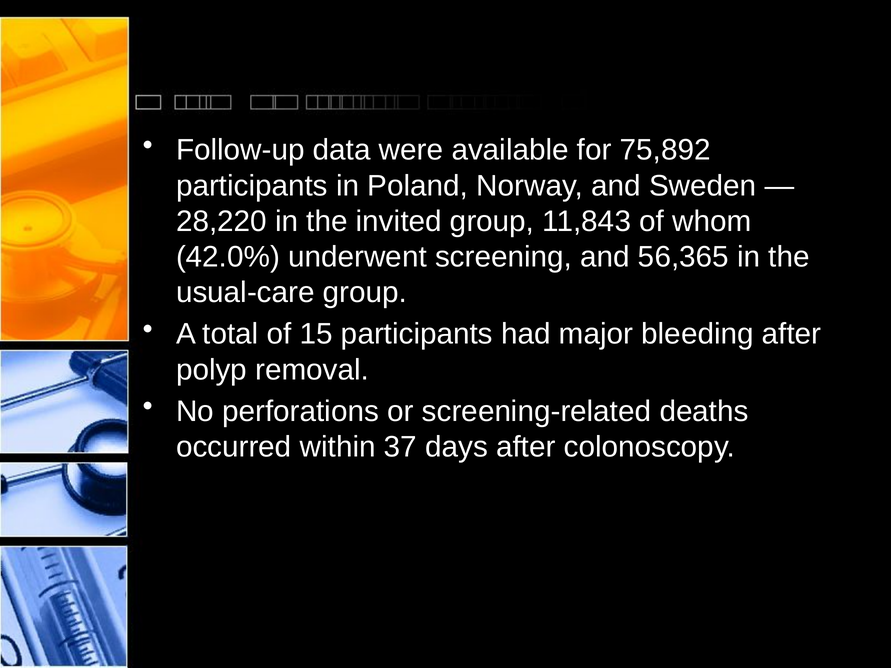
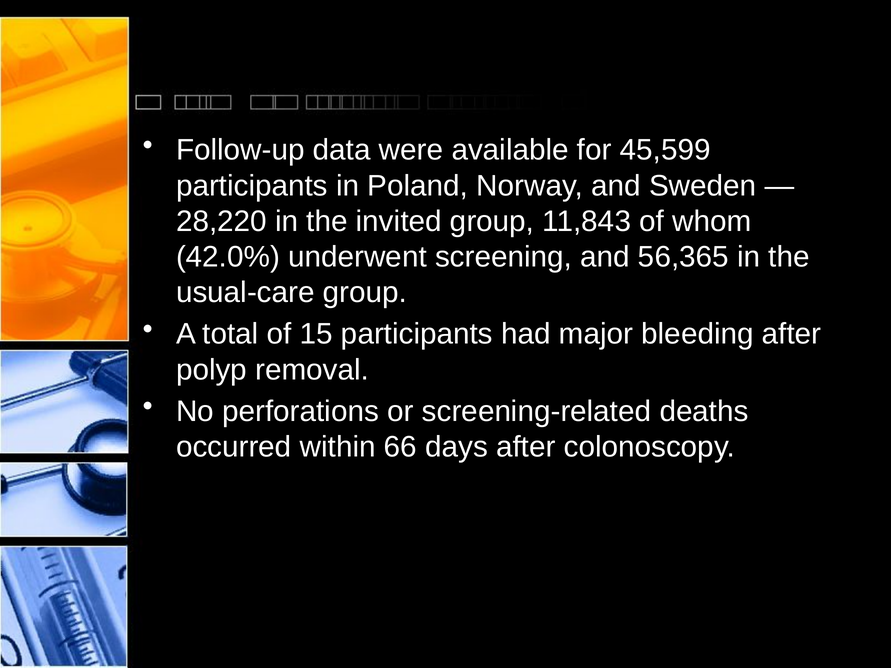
75,892: 75,892 -> 45,599
37: 37 -> 66
